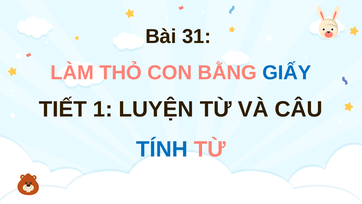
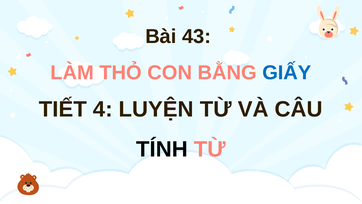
31: 31 -> 43
1: 1 -> 4
TÍNH colour: blue -> black
